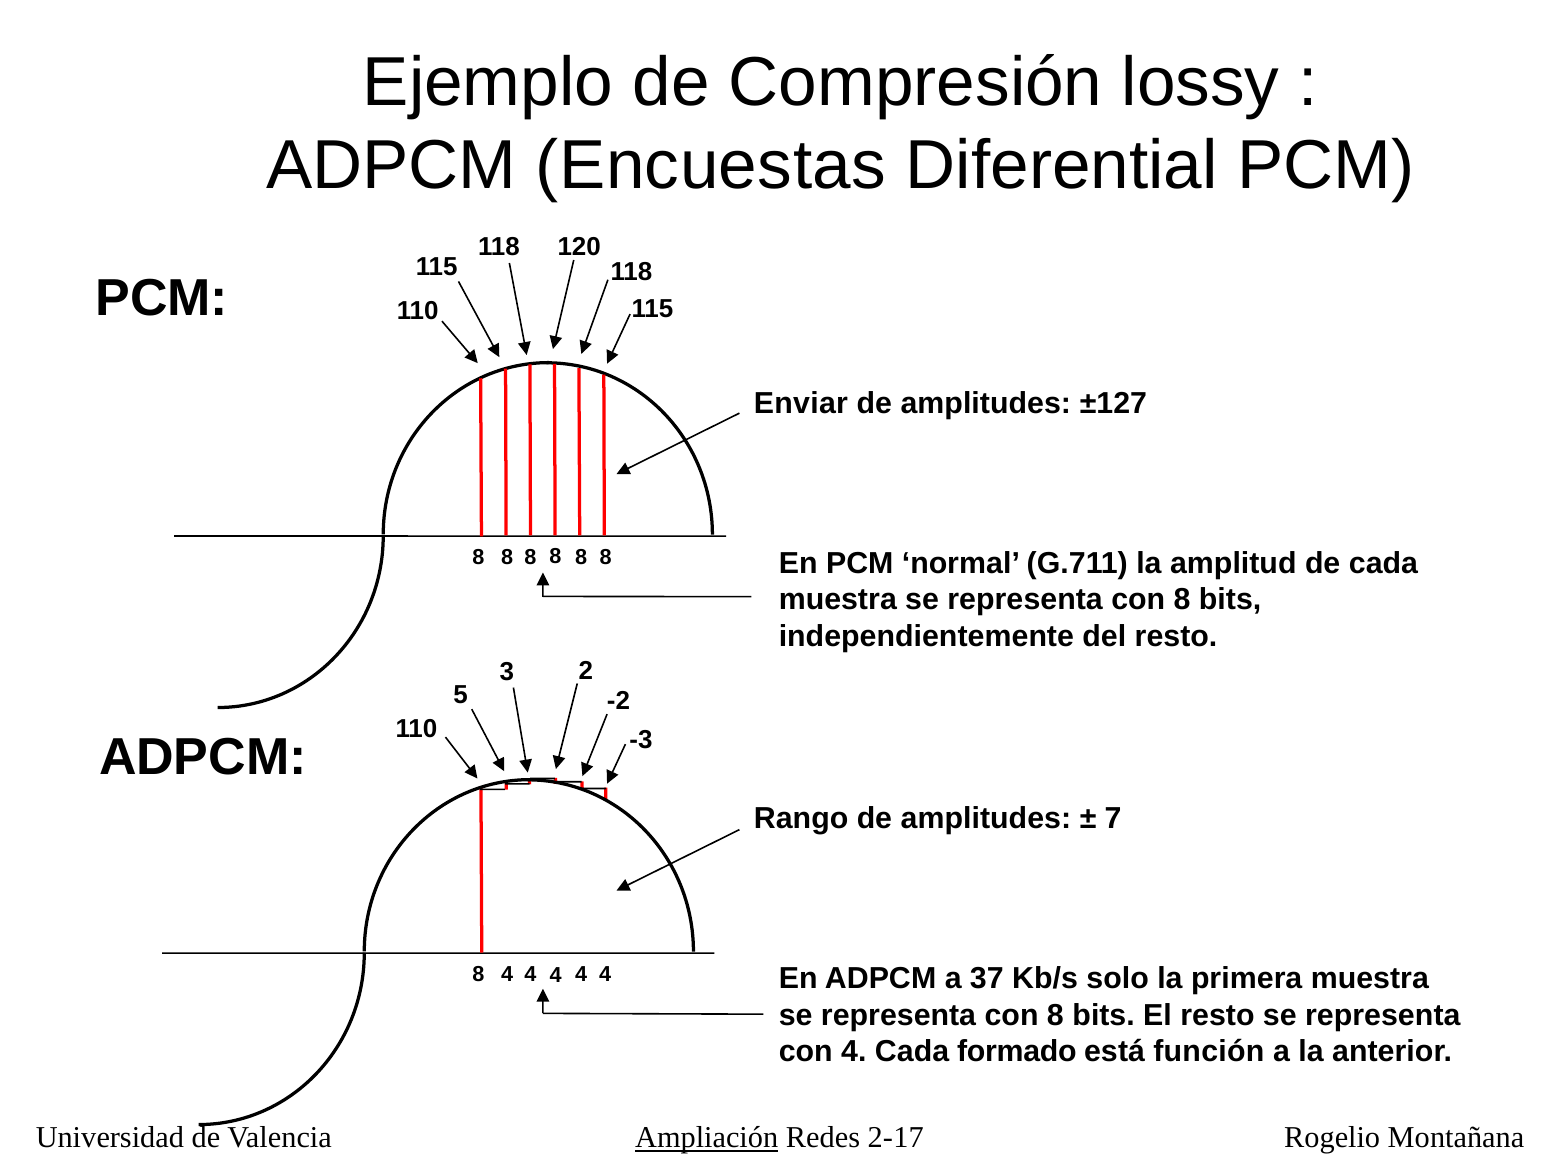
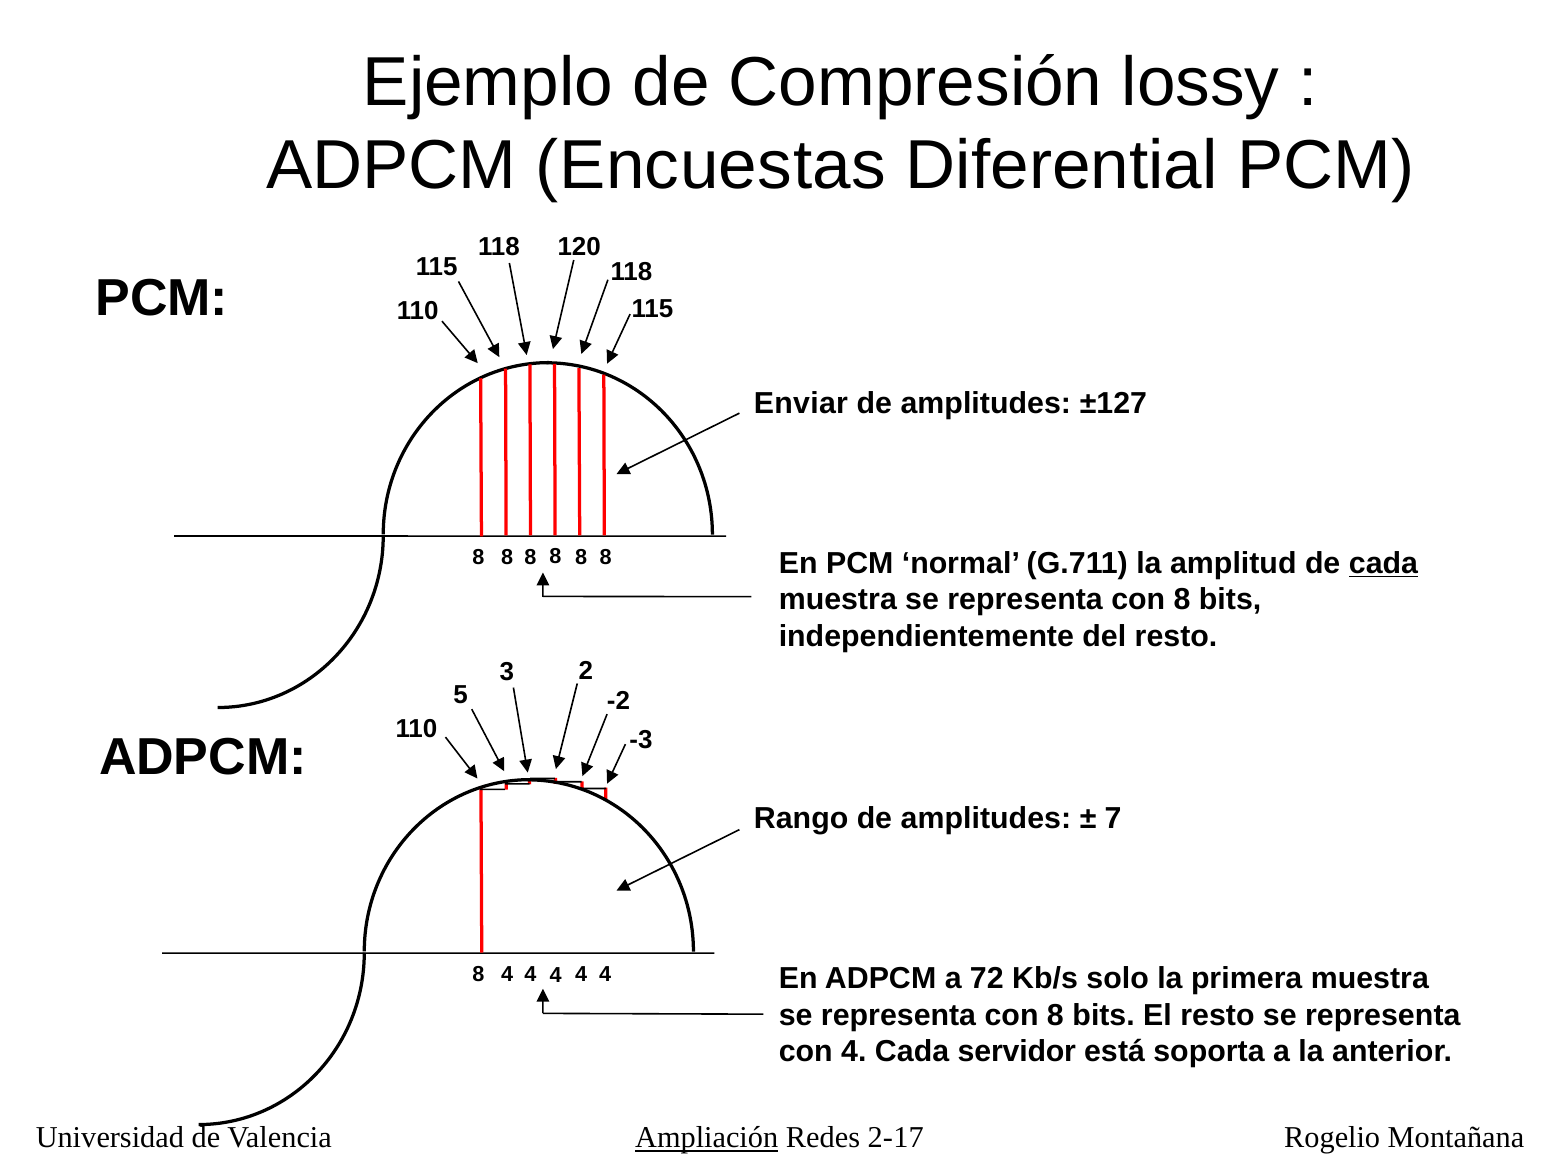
cada at (1383, 564) underline: none -> present
37: 37 -> 72
formado: formado -> servidor
función: función -> soporta
